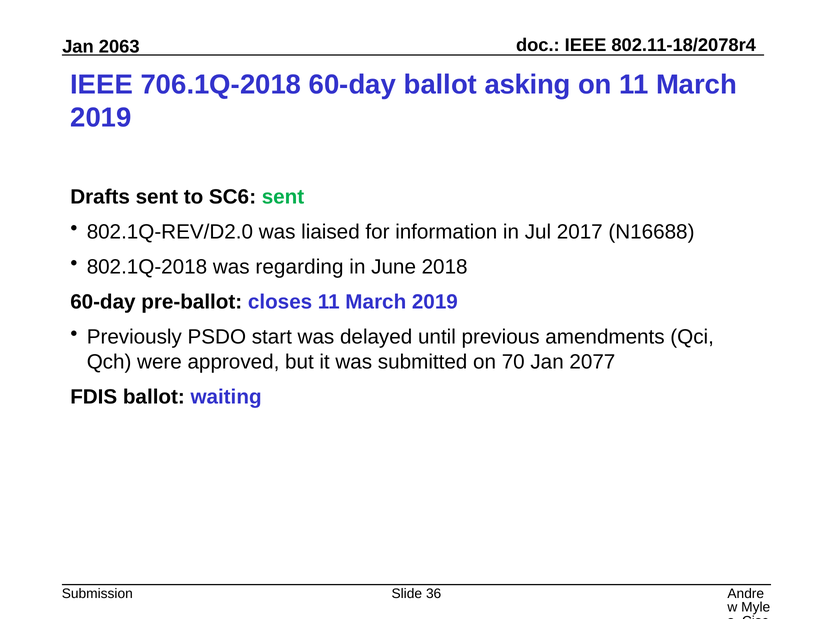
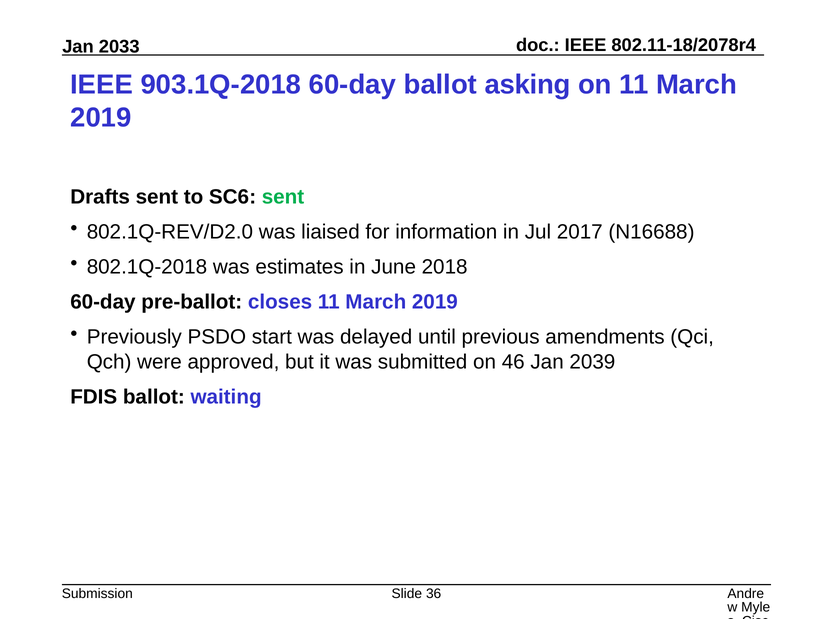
2063: 2063 -> 2033
706.1Q-2018: 706.1Q-2018 -> 903.1Q-2018
regarding: regarding -> estimates
70: 70 -> 46
2077: 2077 -> 2039
